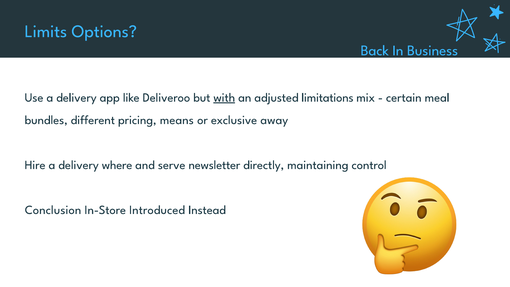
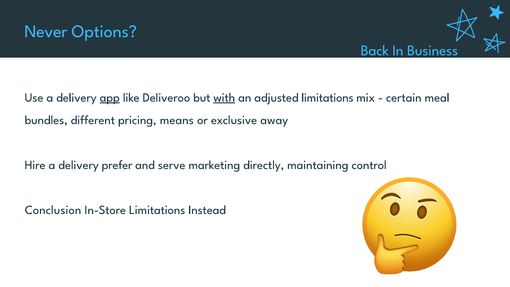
Limits: Limits -> Never
app underline: none -> present
where: where -> prefer
newsletter: newsletter -> marketing
In-Store Introduced: Introduced -> Limitations
